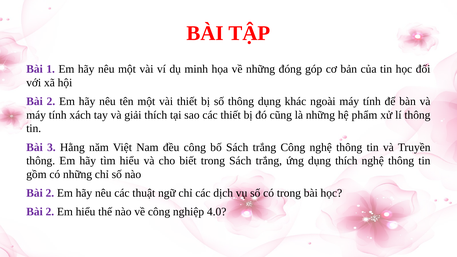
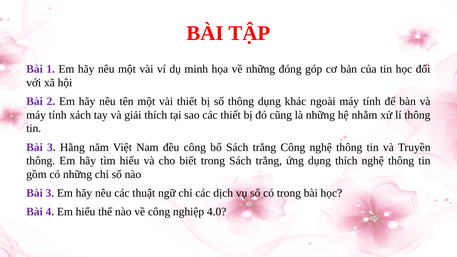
phẩm: phẩm -> nhằm
2 at (50, 193): 2 -> 3
2 at (50, 212): 2 -> 4
